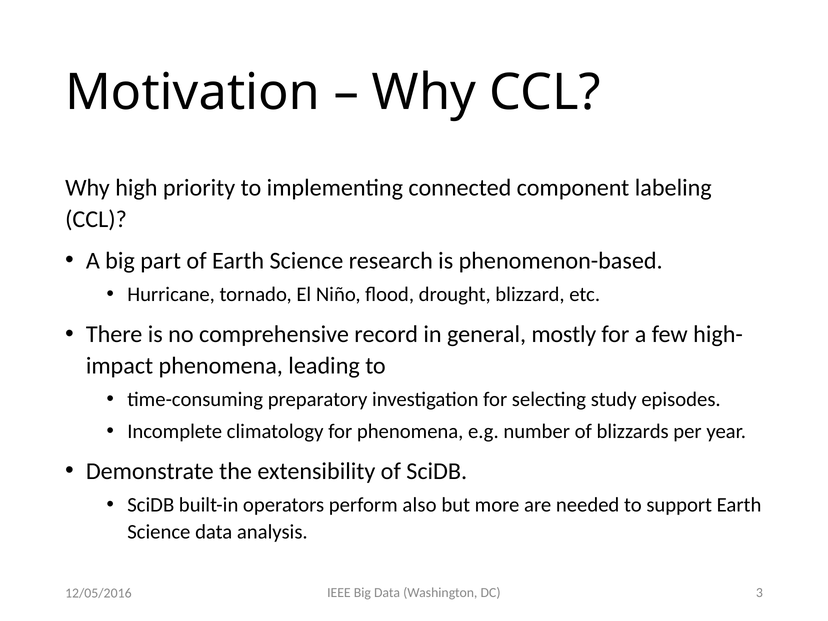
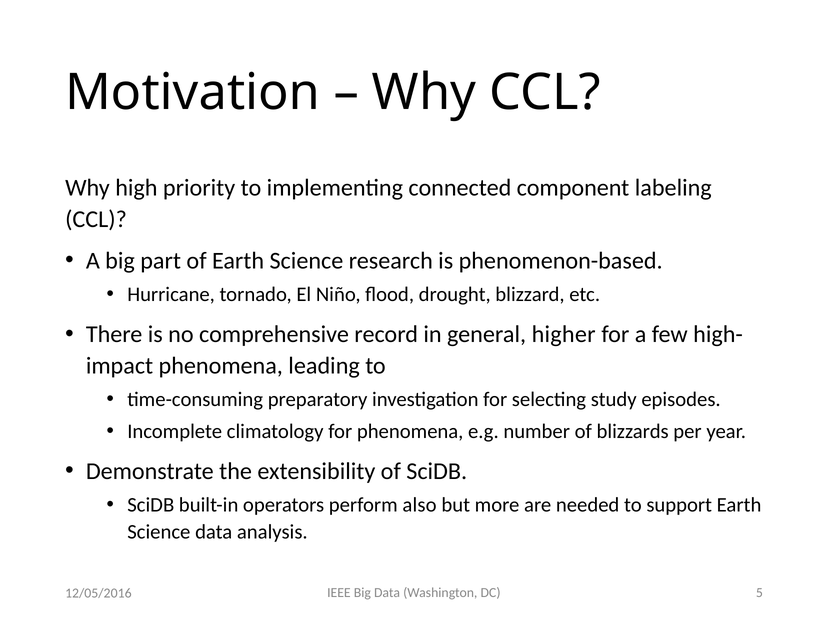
mostly: mostly -> higher
3: 3 -> 5
